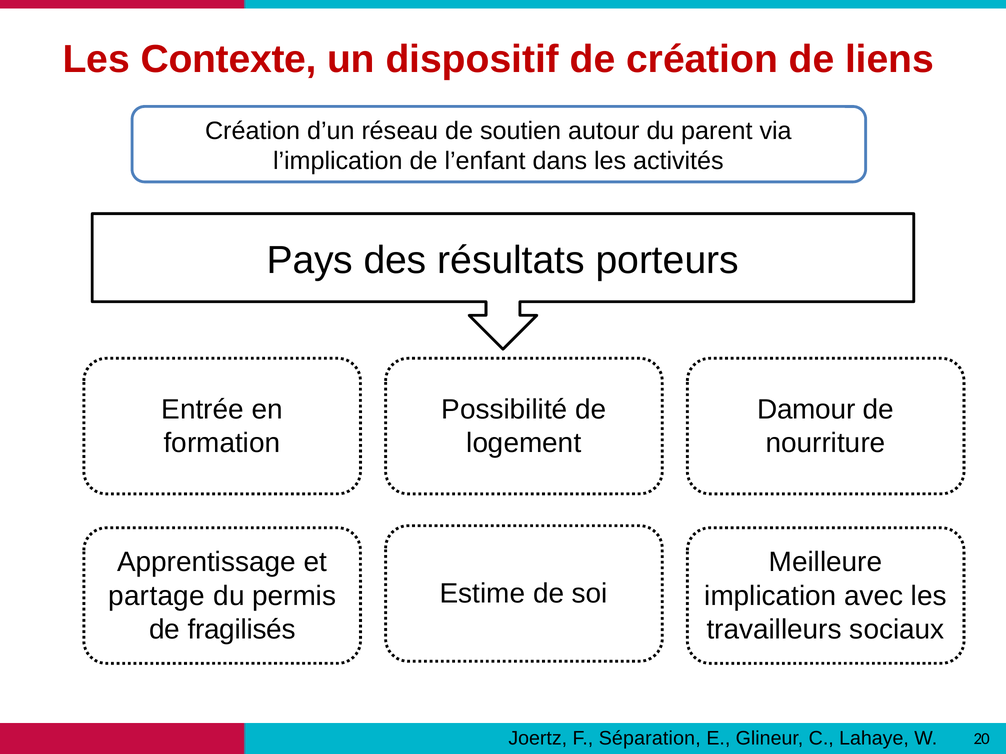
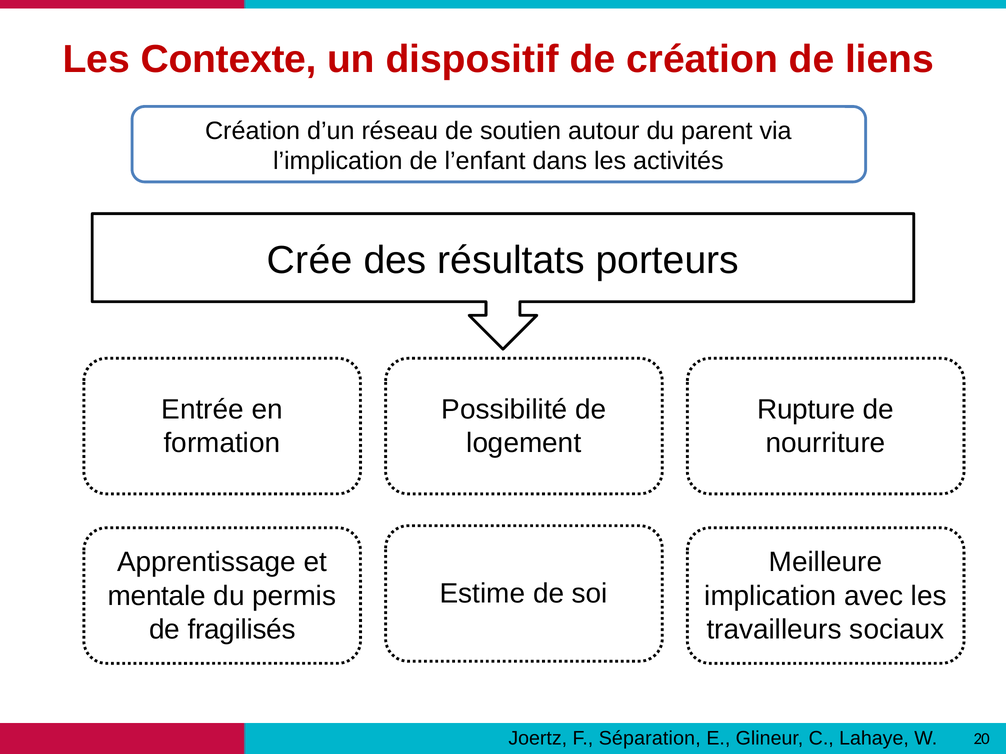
Pays: Pays -> Crée
Damour: Damour -> Rupture
partage: partage -> mentale
